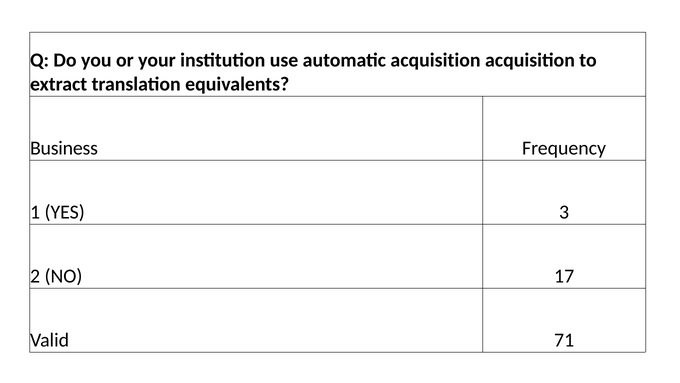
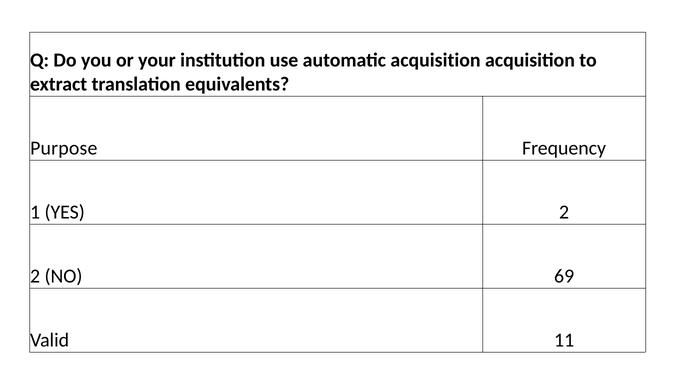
Business: Business -> Purpose
YES 3: 3 -> 2
17: 17 -> 69
71: 71 -> 11
